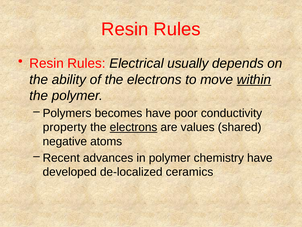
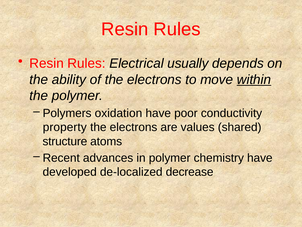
becomes: becomes -> oxidation
electrons at (134, 127) underline: present -> none
negative: negative -> structure
ceramics: ceramics -> decrease
